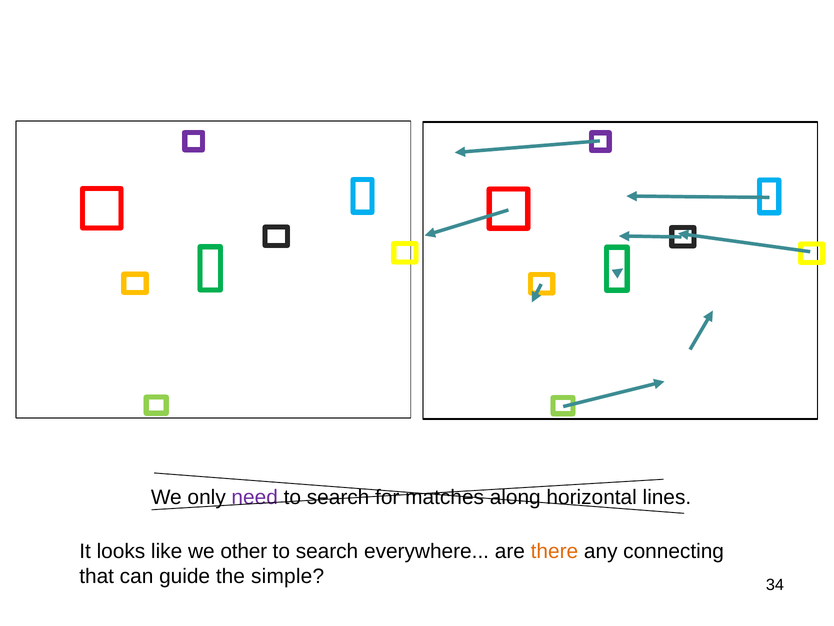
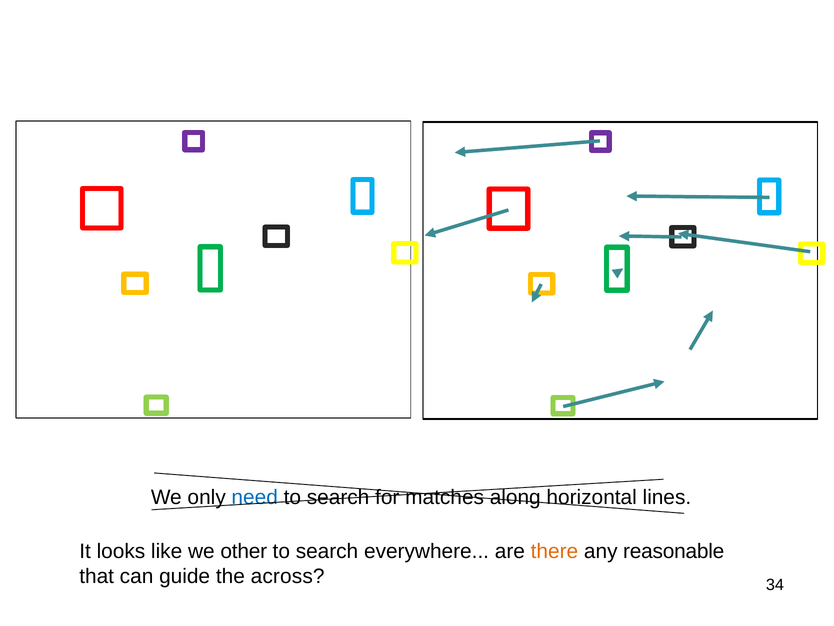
need colour: purple -> blue
connecting: connecting -> reasonable
simple: simple -> across
